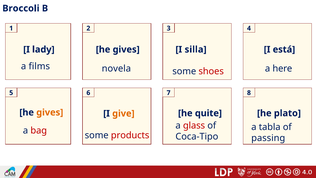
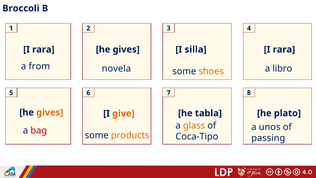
lady at (43, 49): lady -> rara
está at (284, 49): está -> rara
films: films -> from
here: here -> libro
shoes colour: red -> orange
quite: quite -> tabla
glass colour: red -> orange
tabla: tabla -> unos
products colour: red -> orange
